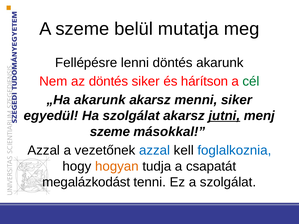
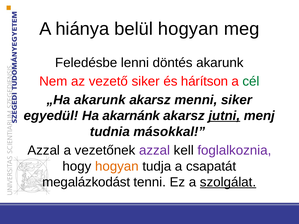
A szeme: szeme -> hiánya
belül mutatja: mutatja -> hogyan
Fellépésre: Fellépésre -> Feledésbe
az döntés: döntés -> vezető
Ha szolgálat: szolgálat -> akarnánk
szeme at (110, 132): szeme -> tudnia
azzal at (155, 150) colour: blue -> purple
foglalkoznia colour: blue -> purple
szolgálat at (228, 182) underline: none -> present
